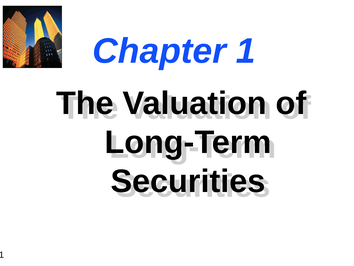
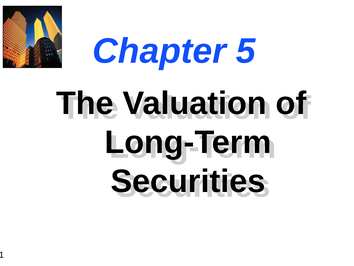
1: 1 -> 5
